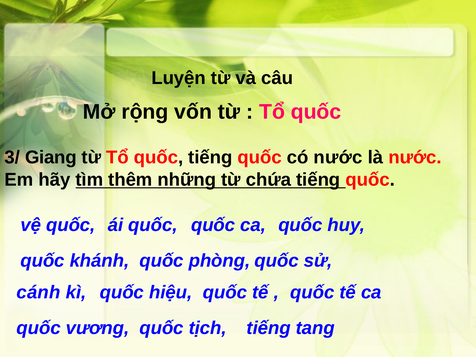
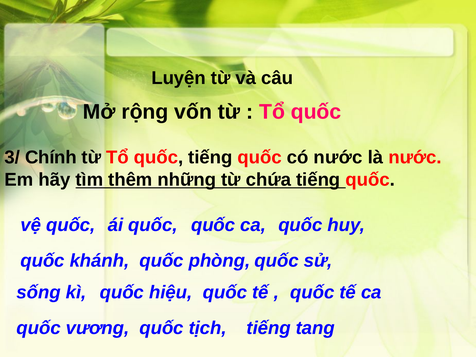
Giang: Giang -> Chính
cánh: cánh -> sống
